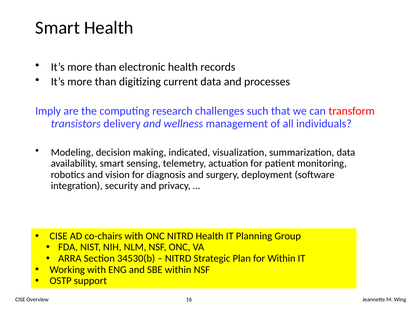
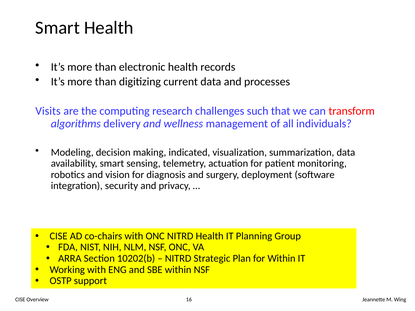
Imply: Imply -> Visits
transistors: transistors -> algorithms
34530(b: 34530(b -> 10202(b
